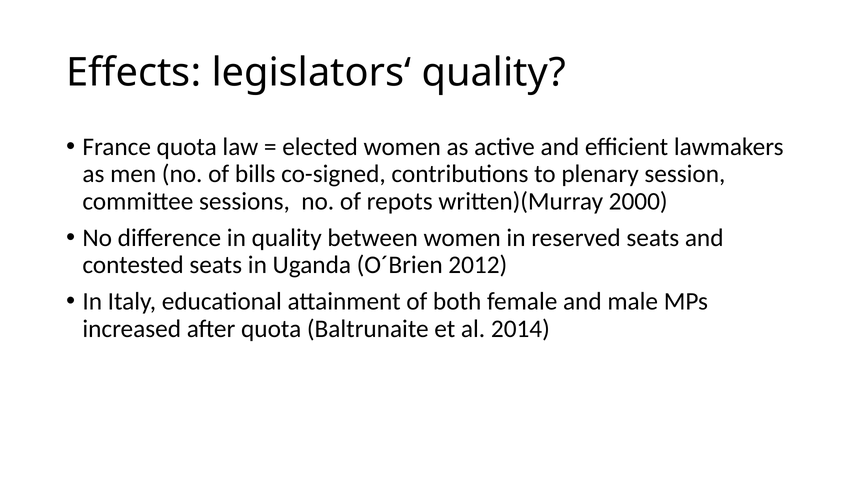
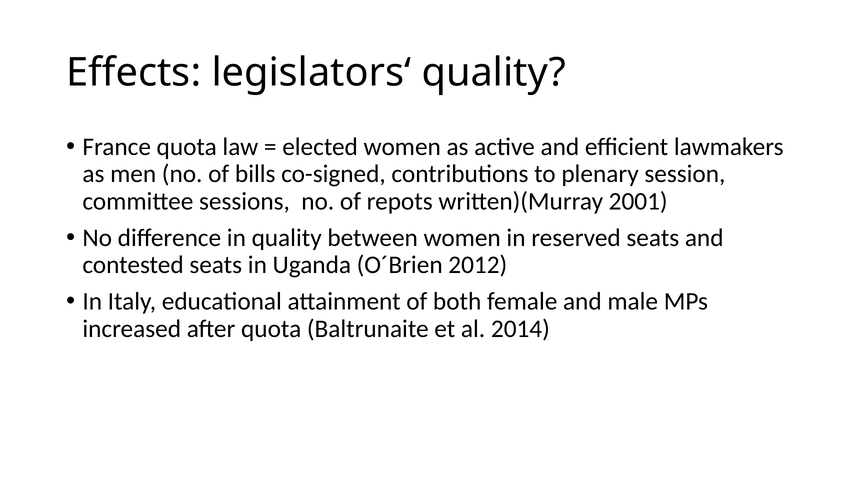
2000: 2000 -> 2001
